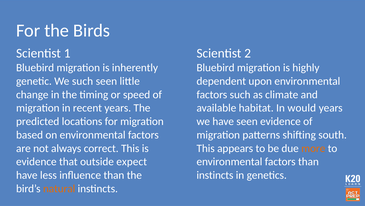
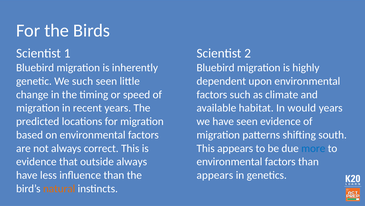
more colour: orange -> blue
outside expect: expect -> always
instincts at (215, 175): instincts -> appears
